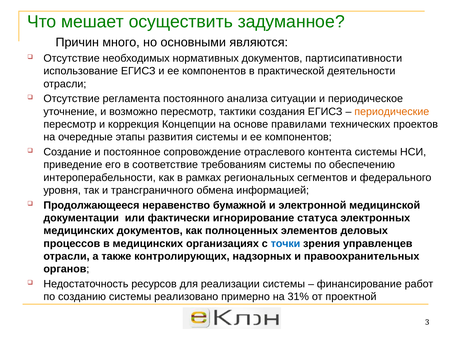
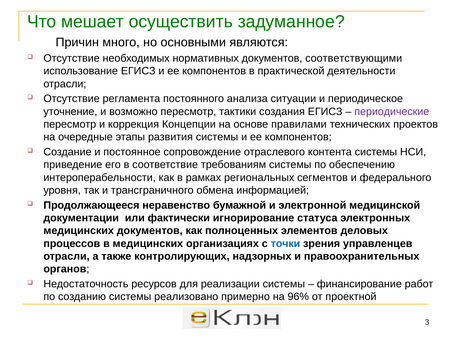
партисипативности: партисипативности -> соответствующими
периодические colour: orange -> purple
31%: 31% -> 96%
